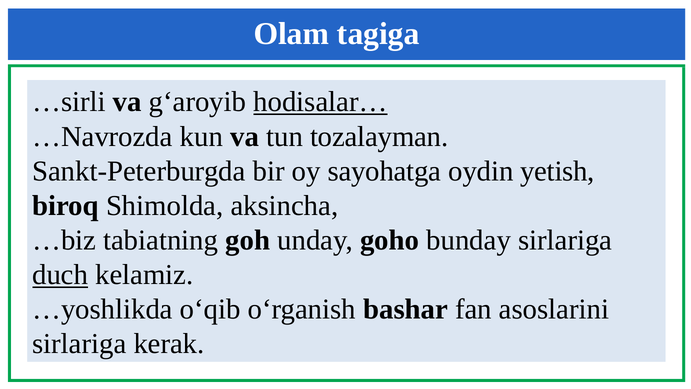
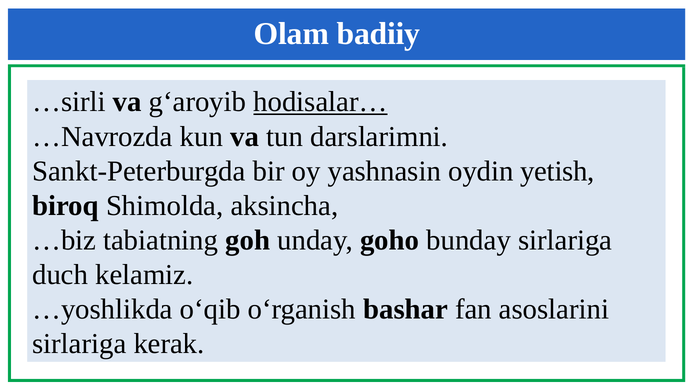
tagiga: tagiga -> badiiy
tozalayman: tozalayman -> darslarimni
sayohatga: sayohatga -> yashnasin
duch underline: present -> none
